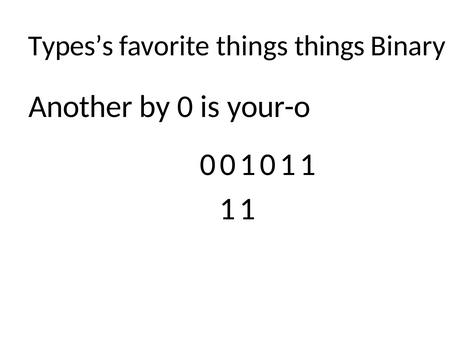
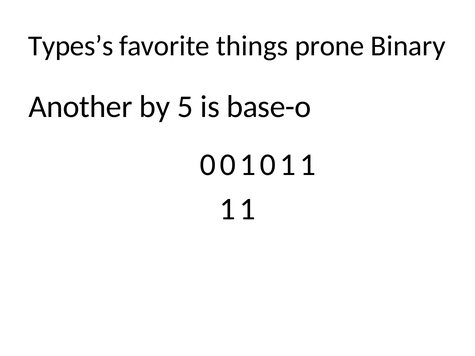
things things: things -> prone
0: 0 -> 5
your-o: your-o -> base-o
